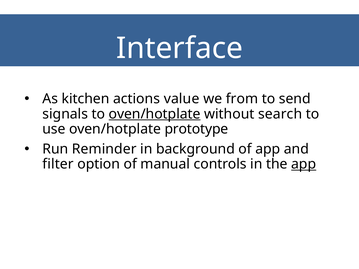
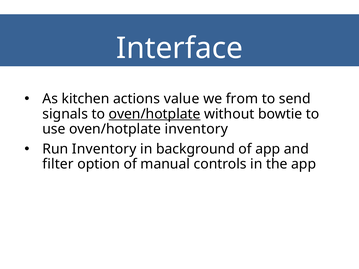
search: search -> bowtie
oven/hotplate prototype: prototype -> inventory
Run Reminder: Reminder -> Inventory
app at (304, 164) underline: present -> none
